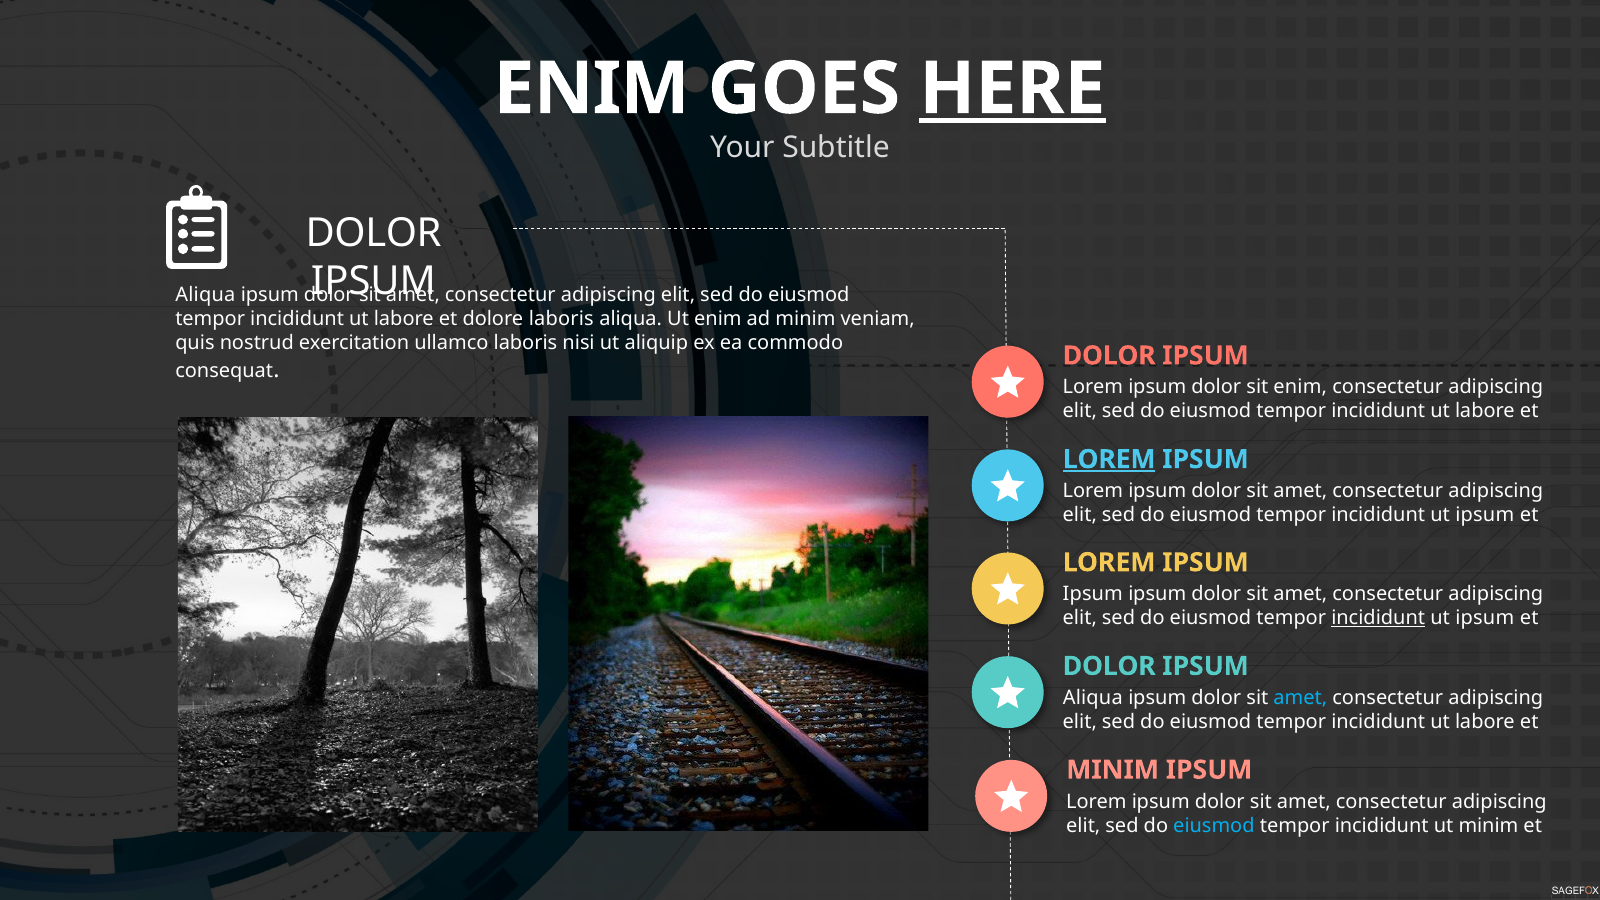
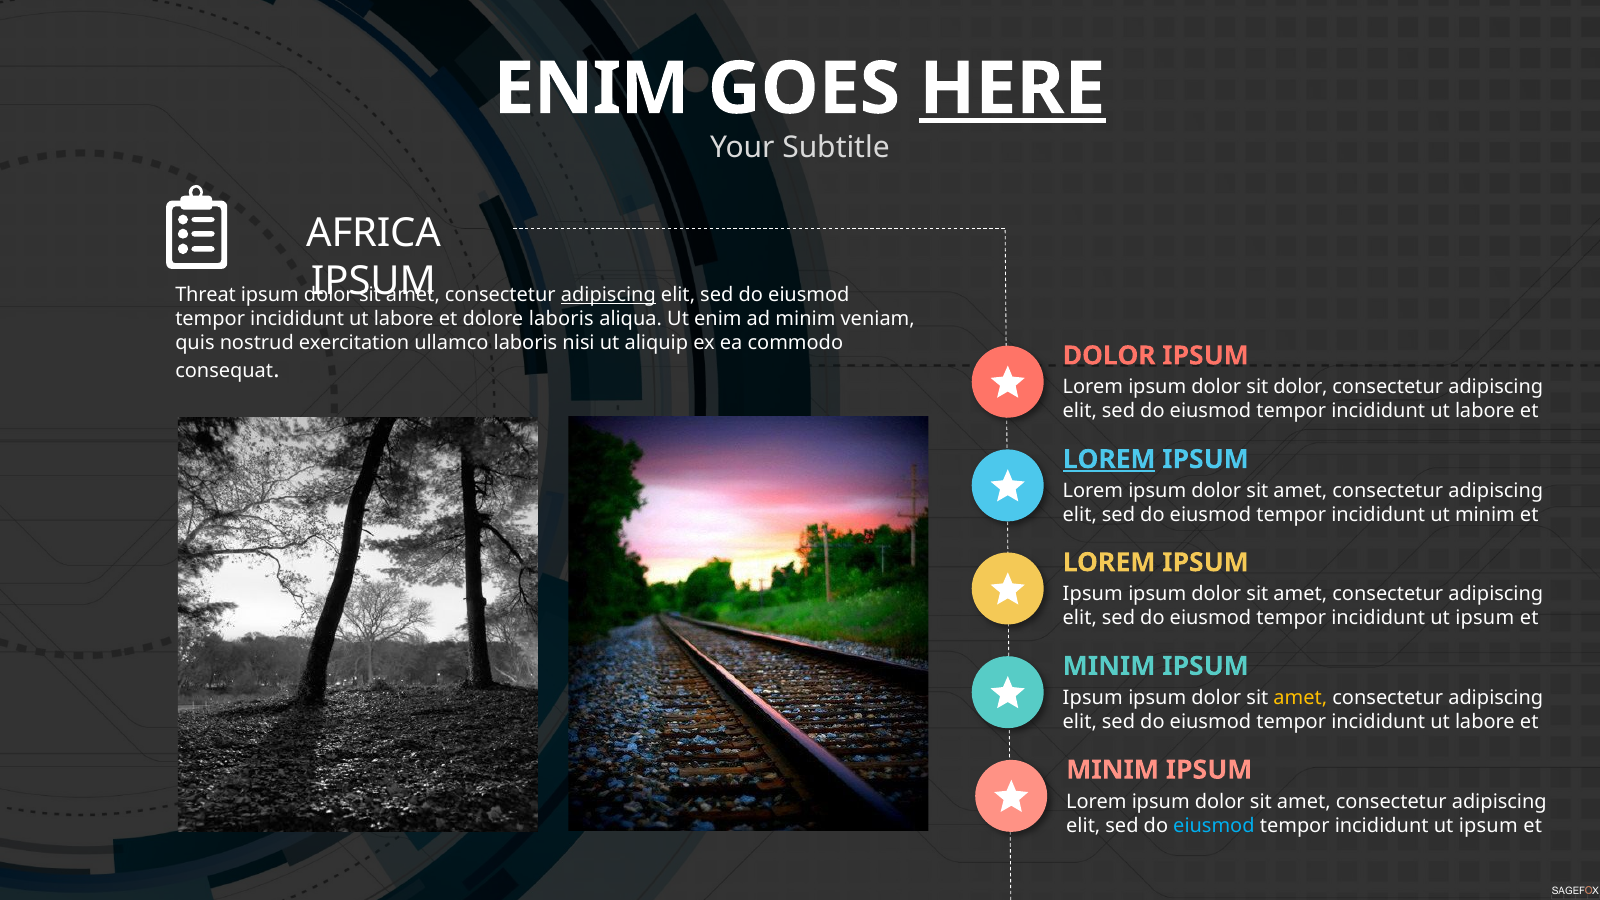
DOLOR at (374, 233): DOLOR -> AFRICA
Aliqua at (205, 295): Aliqua -> Threat
adipiscing at (608, 295) underline: none -> present
sit enim: enim -> dolor
ipsum at (1485, 515): ipsum -> minim
incididunt at (1378, 618) underline: present -> none
DOLOR at (1109, 666): DOLOR -> MINIM
Aliqua at (1093, 698): Aliqua -> Ipsum
amet at (1300, 698) colour: light blue -> yellow
minim at (1488, 825): minim -> ipsum
